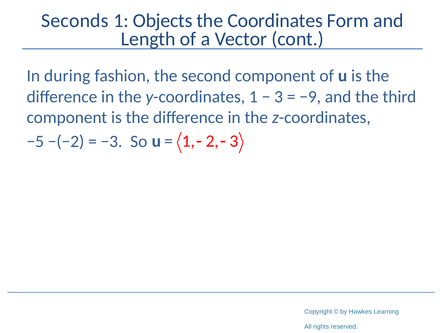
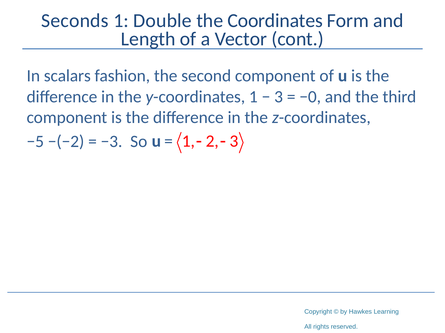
Objects: Objects -> Double
during: during -> scalars
−9: −9 -> −0
